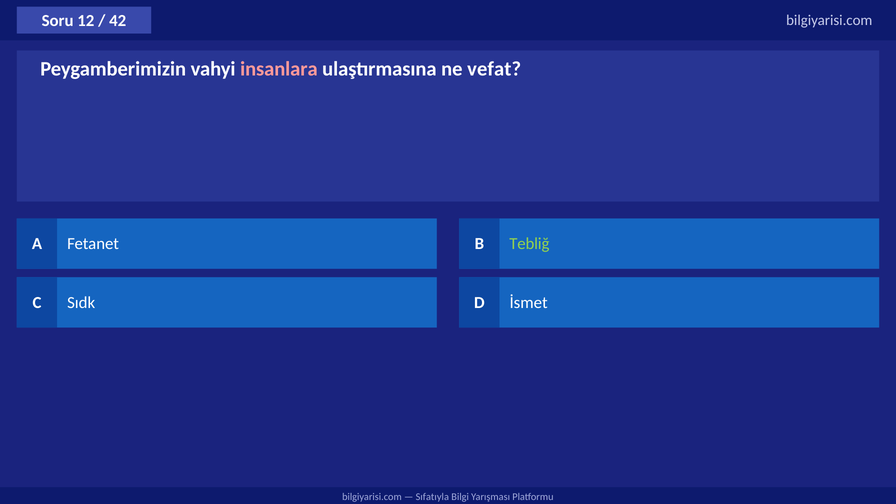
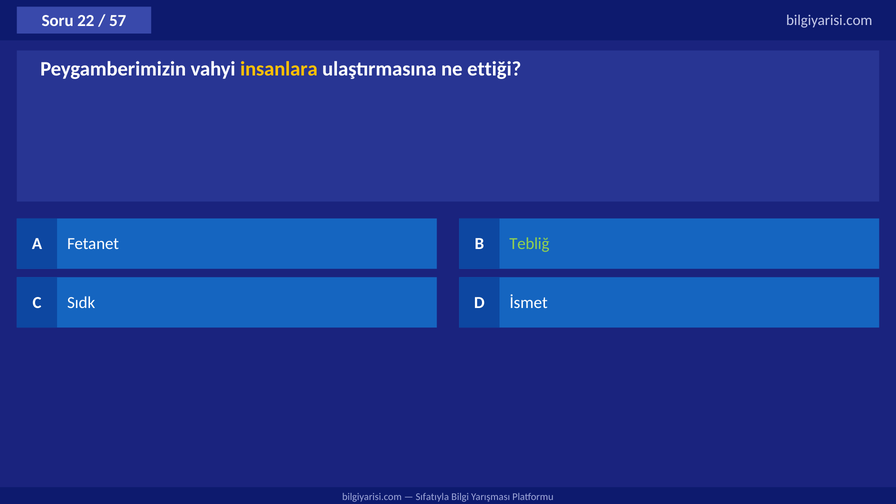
12: 12 -> 22
42: 42 -> 57
insanlara colour: pink -> yellow
vefat: vefat -> ettiği
